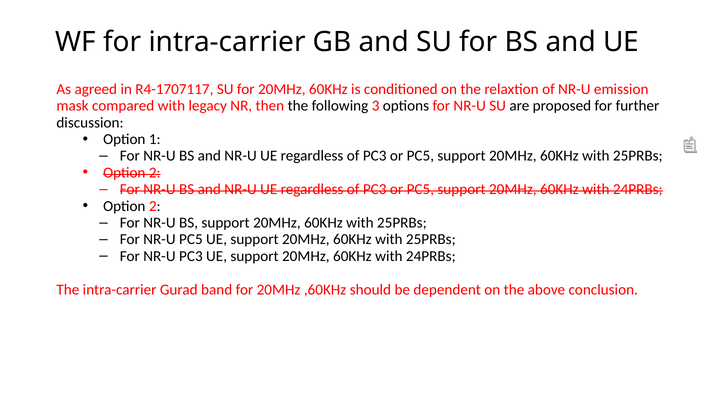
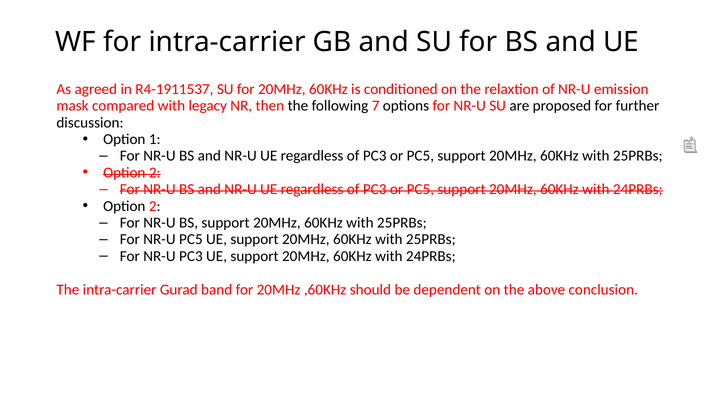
R4-1707117: R4-1707117 -> R4-1911537
3: 3 -> 7
